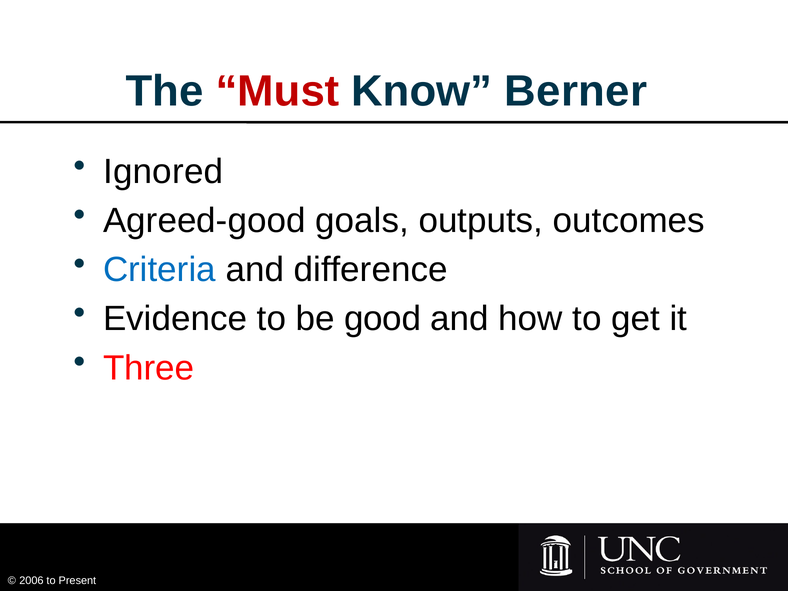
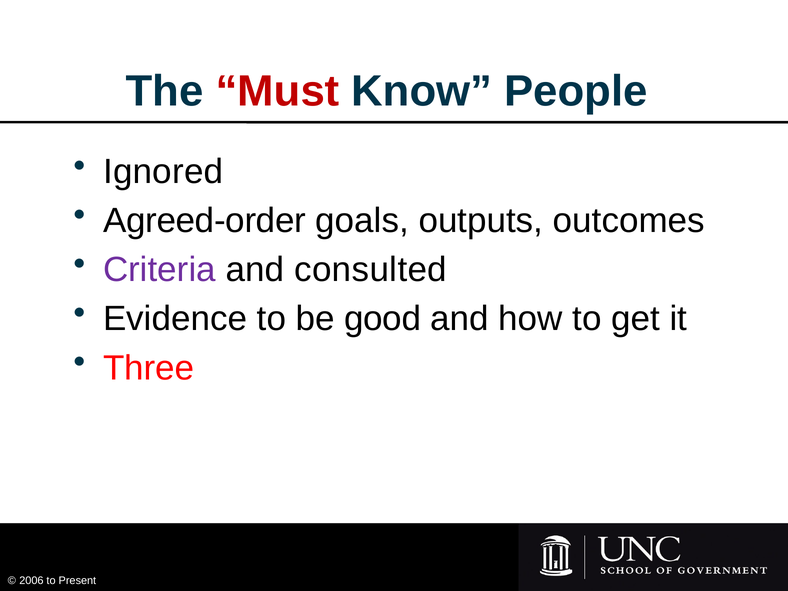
Berner: Berner -> People
Agreed-good: Agreed-good -> Agreed-order
Criteria colour: blue -> purple
difference: difference -> consulted
